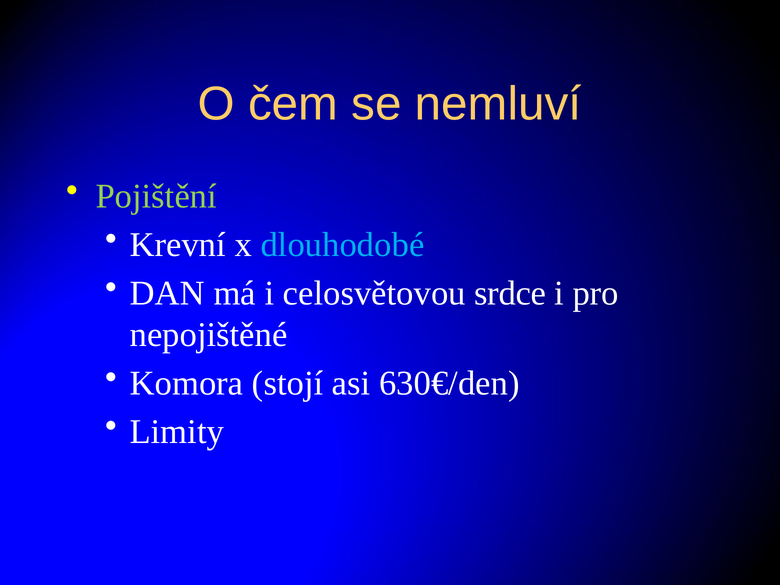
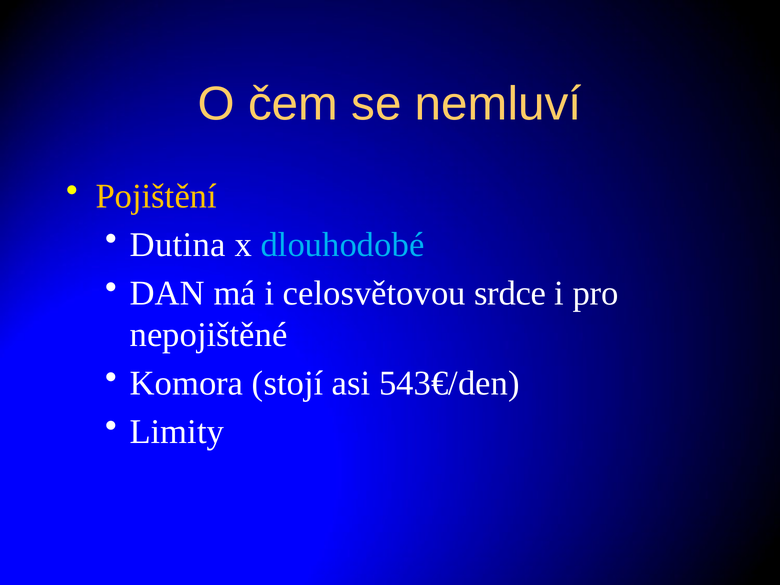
Pojištění colour: light green -> yellow
Krevní: Krevní -> Dutina
630€/den: 630€/den -> 543€/den
